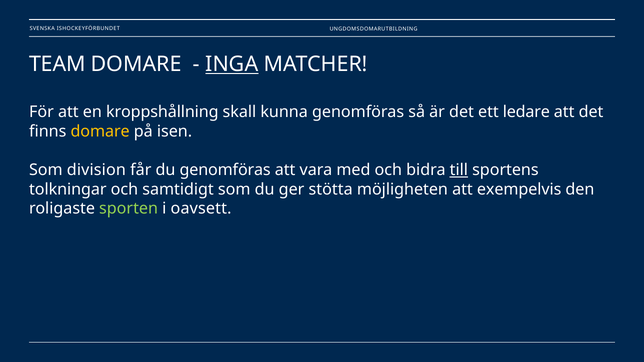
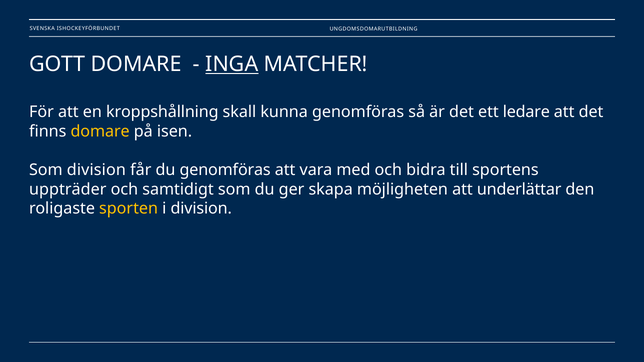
TEAM: TEAM -> GOTT
till underline: present -> none
tolkningar: tolkningar -> uppträder
stötta: stötta -> skapa
exempelvis: exempelvis -> underlättar
sporten colour: light green -> yellow
i oavsett: oavsett -> division
